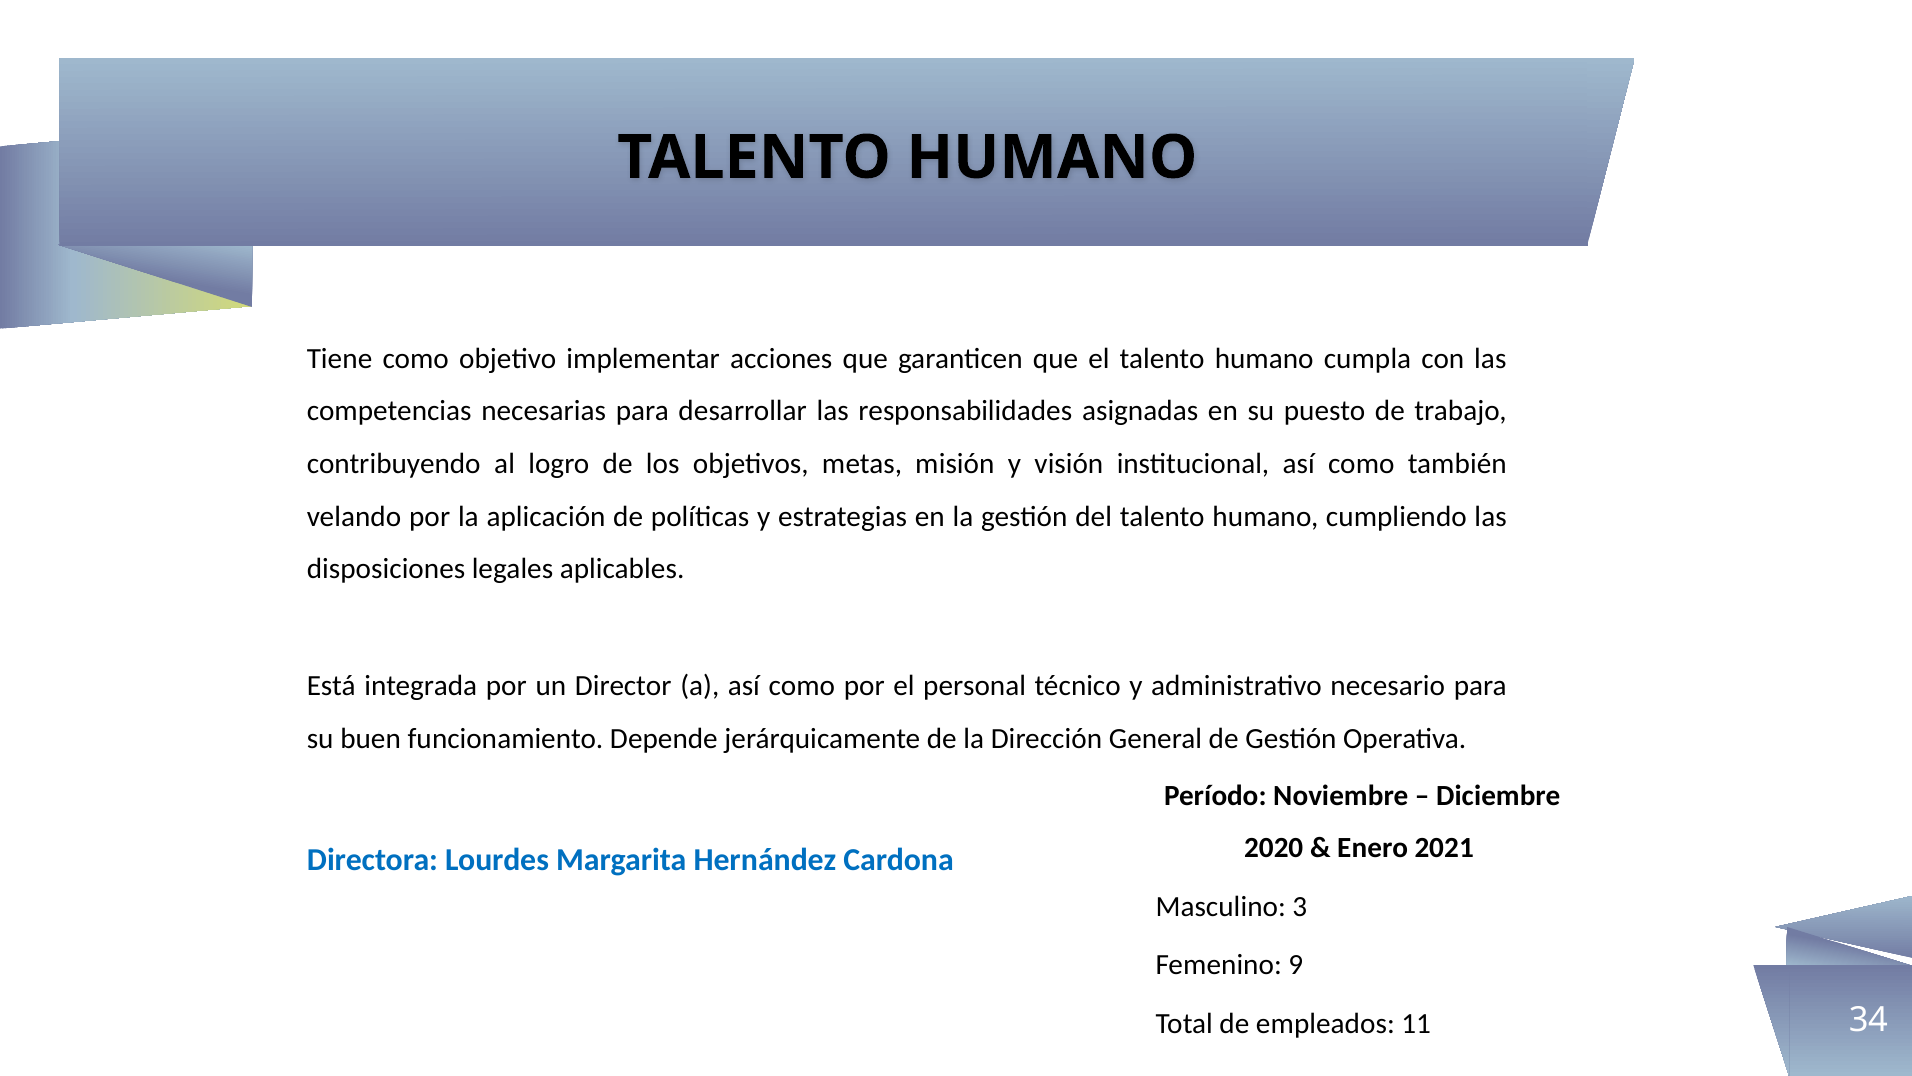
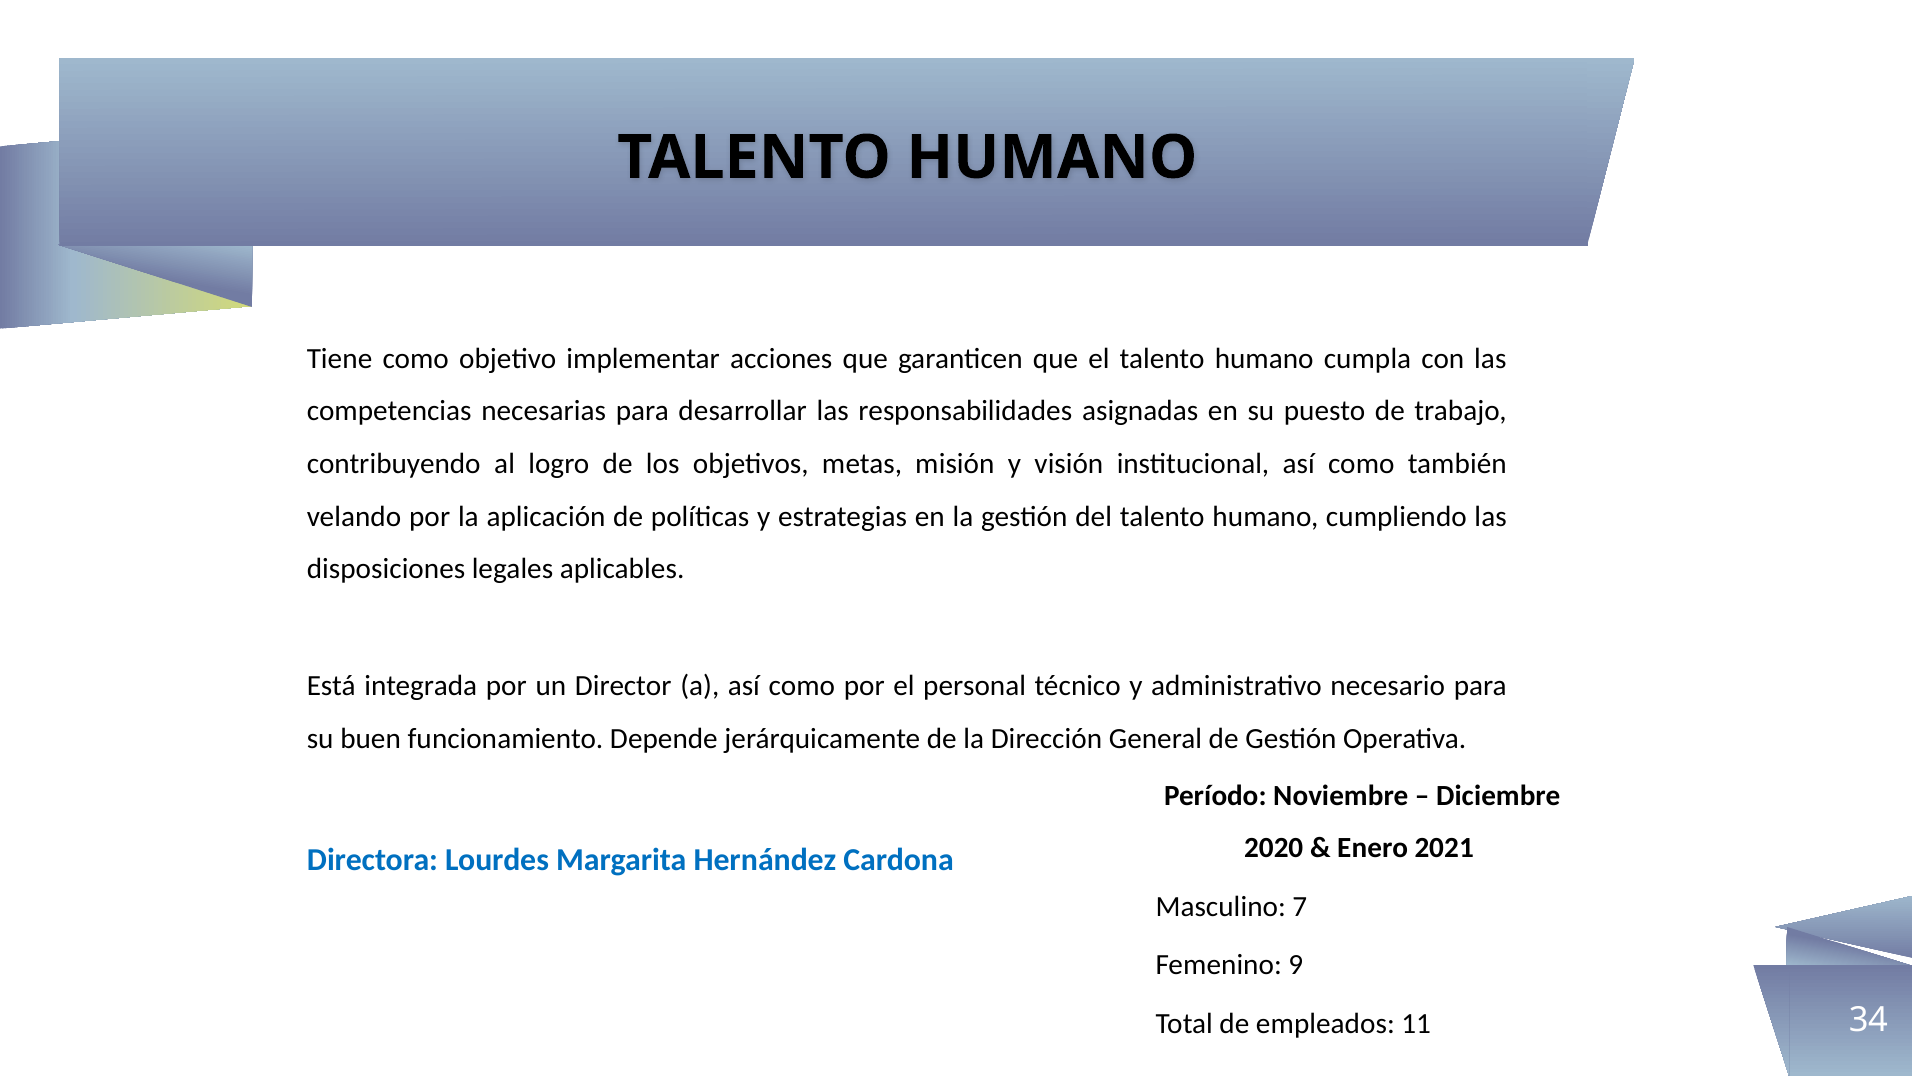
3: 3 -> 7
